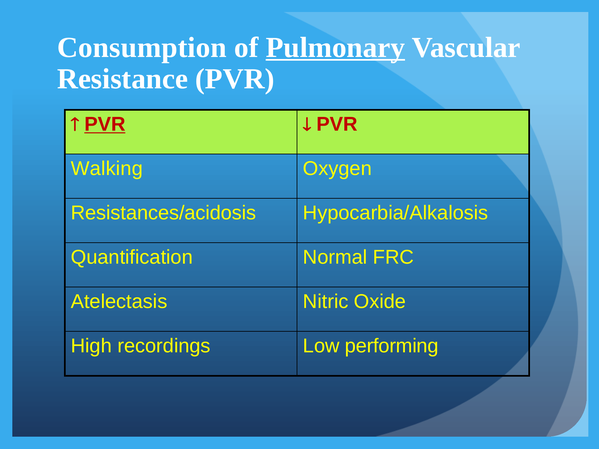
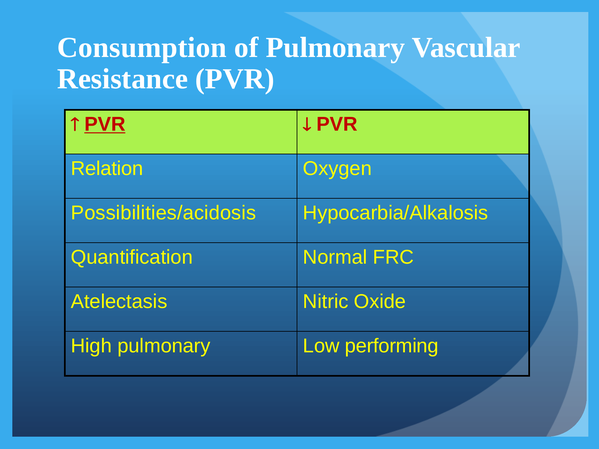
Pulmonary at (335, 47) underline: present -> none
Walking: Walking -> Relation
Resistances/acidosis: Resistances/acidosis -> Possibilities/acidosis
High recordings: recordings -> pulmonary
